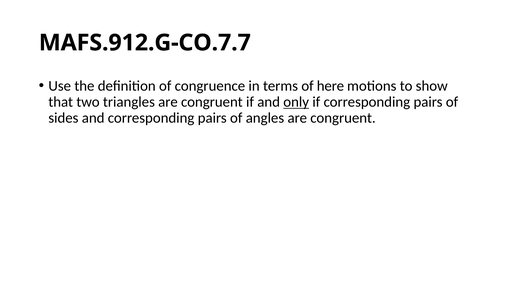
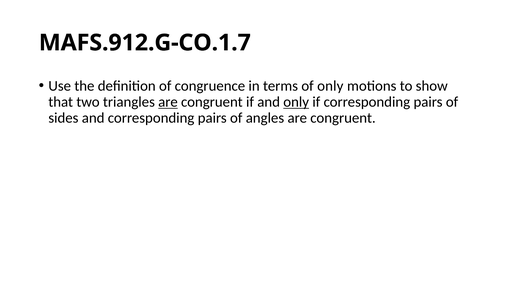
MAFS.912.G-CO.7.7: MAFS.912.G-CO.7.7 -> MAFS.912.G-CO.1.7
of here: here -> only
are at (168, 102) underline: none -> present
